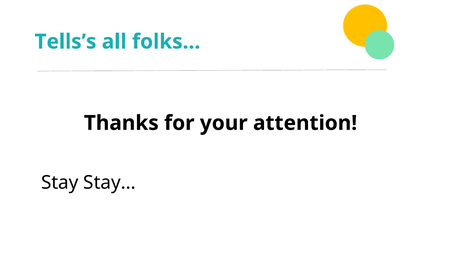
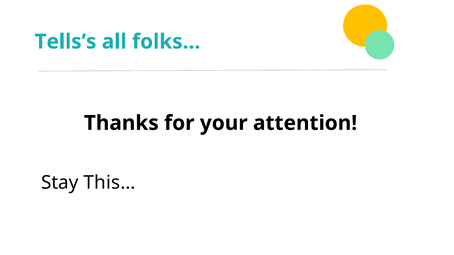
Stay…: Stay… -> This…
